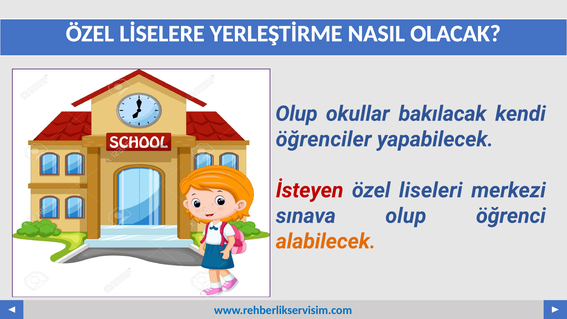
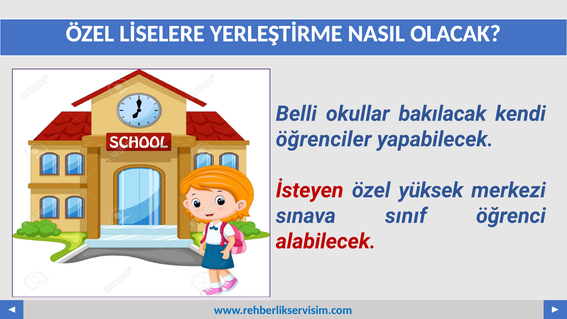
Olup at (296, 114): Olup -> Belli
liseleri: liseleri -> yüksek
sınava olup: olup -> sınıf
alabilecek colour: orange -> red
